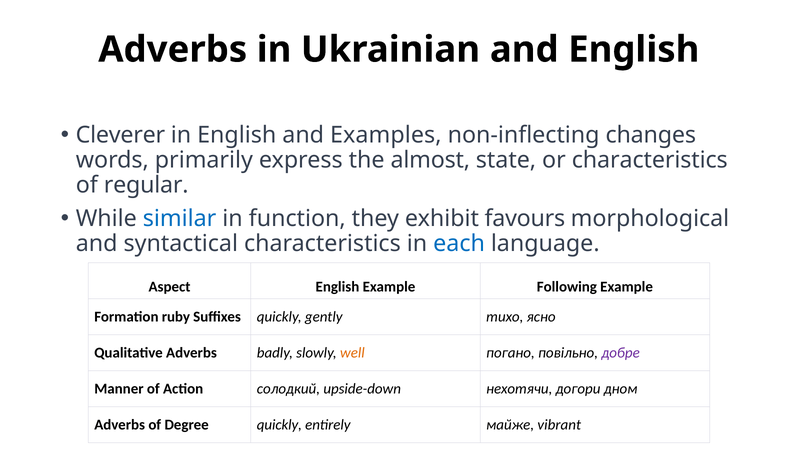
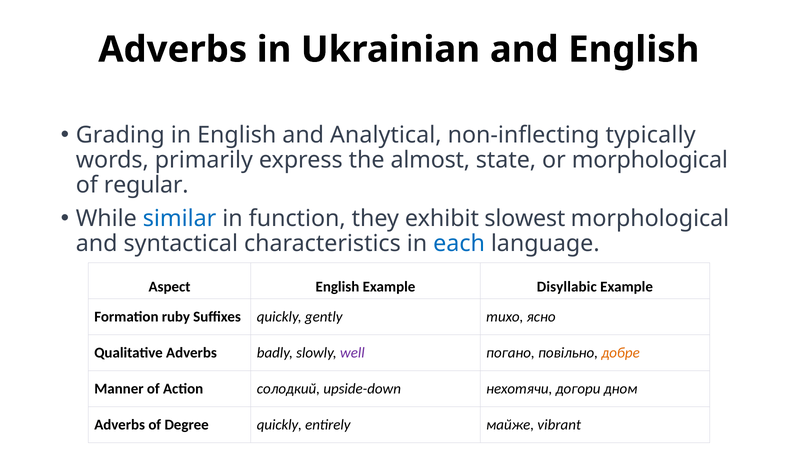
Cleverer: Cleverer -> Grading
Examples: Examples -> Analytical
changes: changes -> typically
or characteristics: characteristics -> morphological
favours: favours -> slowest
Following: Following -> Disyllabic
well colour: orange -> purple
добре colour: purple -> orange
